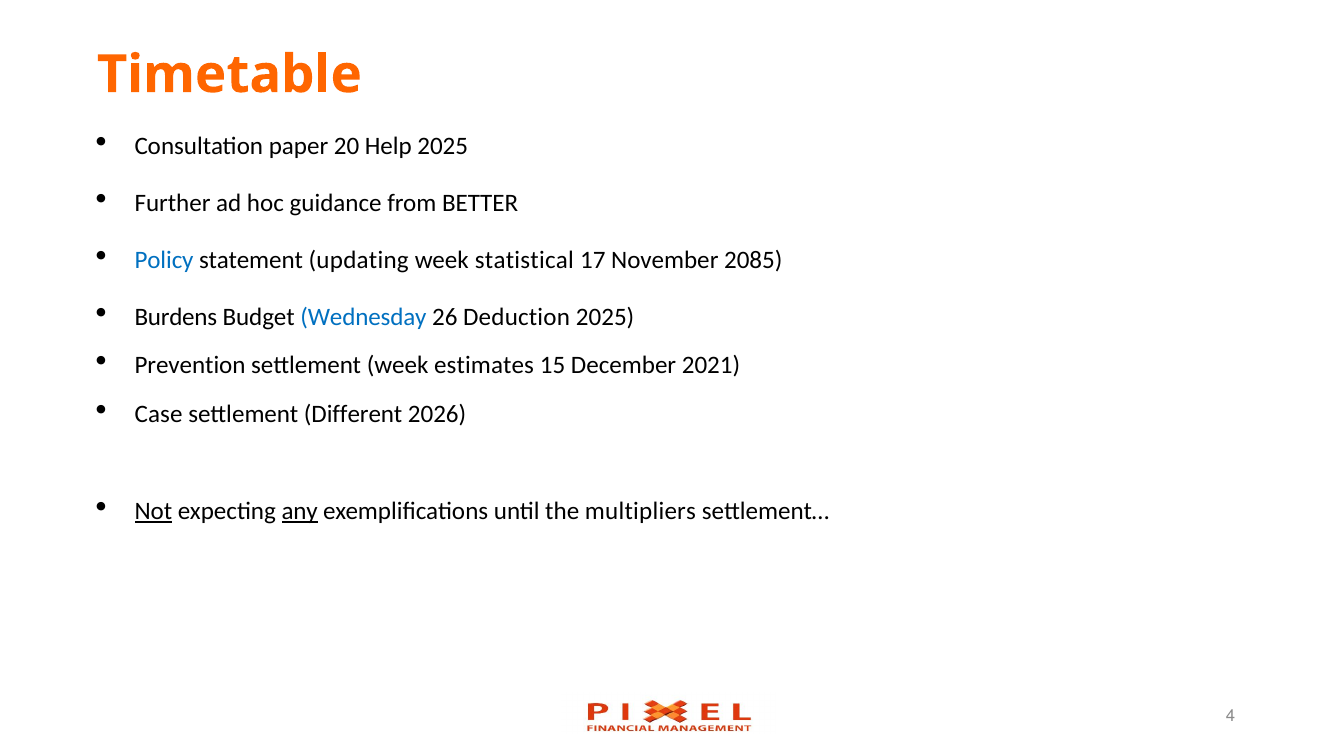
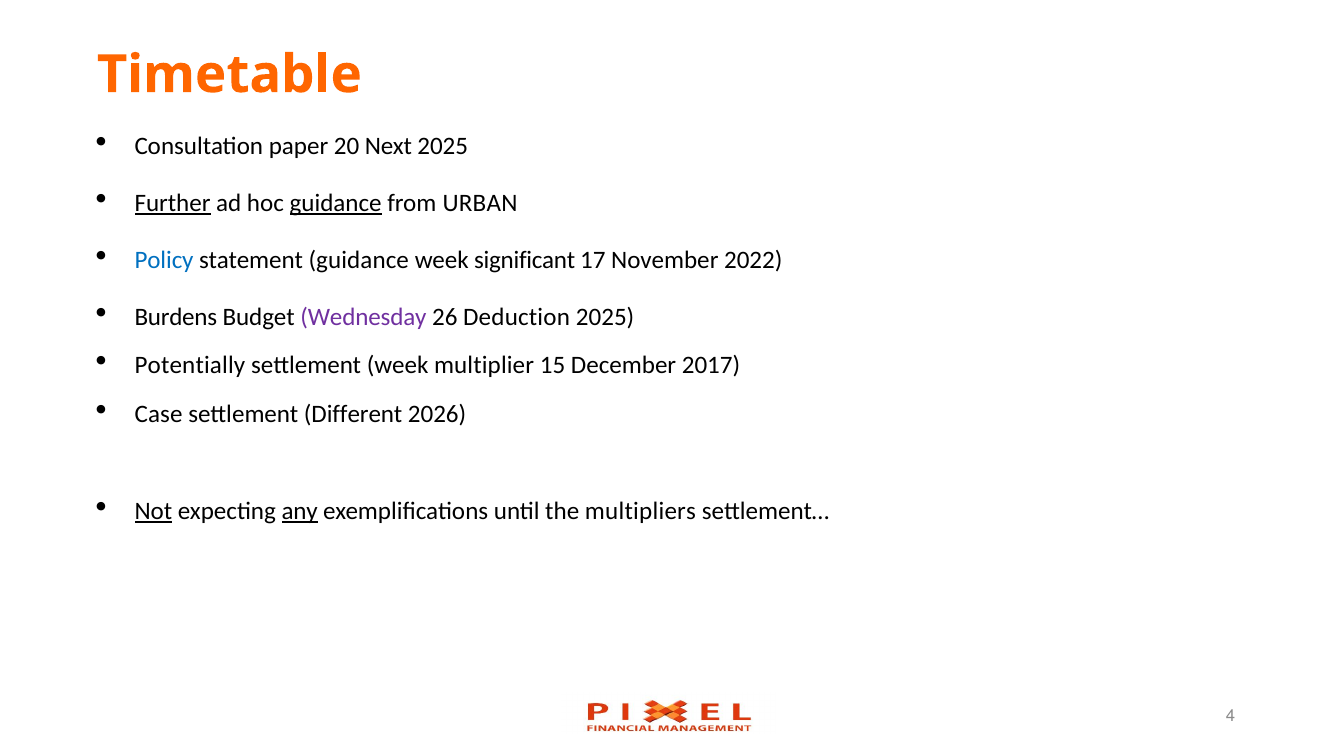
Help: Help -> Next
Further underline: none -> present
guidance at (336, 203) underline: none -> present
BETTER: BETTER -> URBAN
statement updating: updating -> guidance
statistical: statistical -> significant
2085: 2085 -> 2022
Wednesday colour: blue -> purple
Prevention: Prevention -> Potentially
estimates: estimates -> multiplier
2021: 2021 -> 2017
